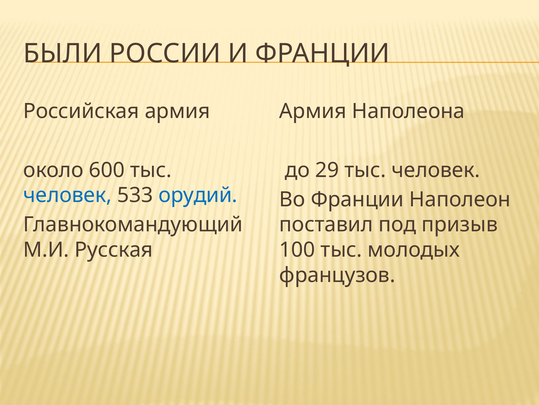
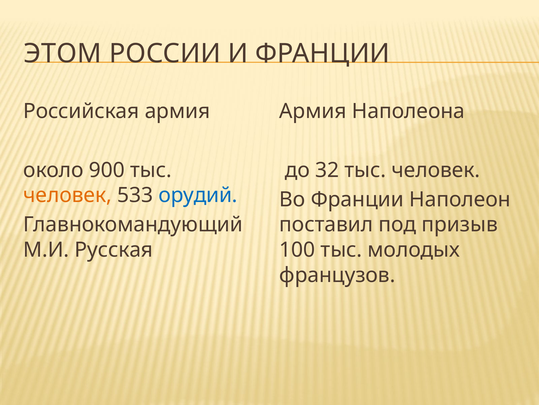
БЫЛИ: БЫЛИ -> ЭТОМ
600: 600 -> 900
29: 29 -> 32
человек at (68, 195) colour: blue -> orange
